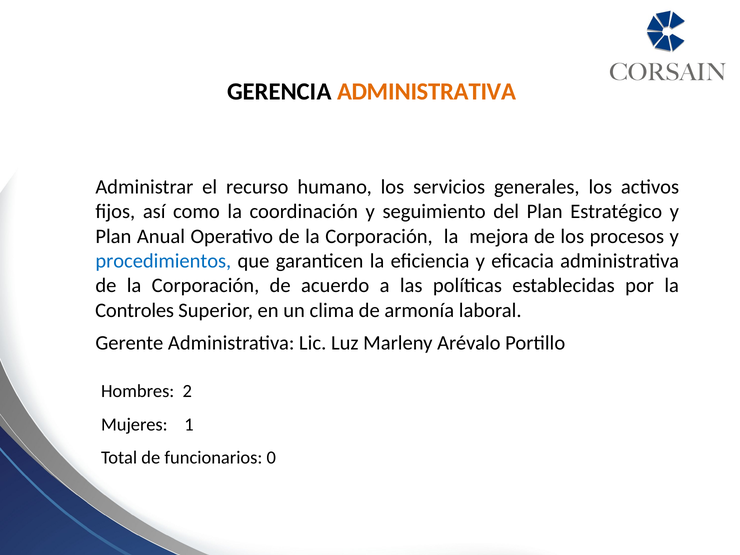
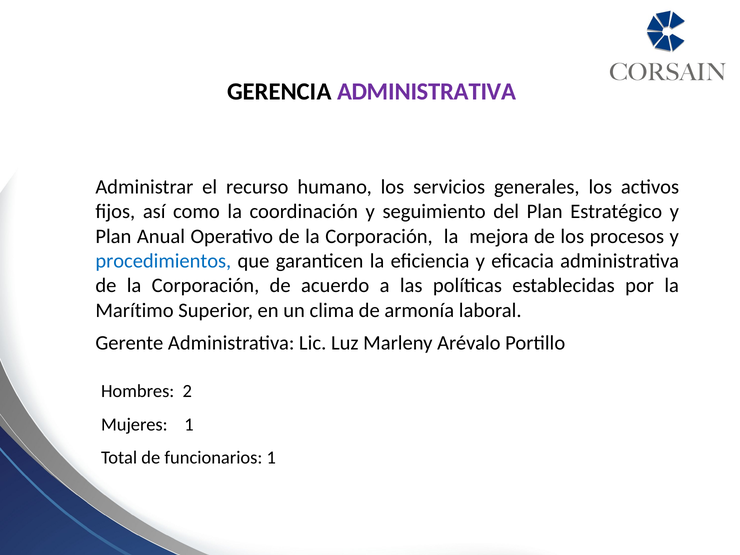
ADMINISTRATIVA at (427, 91) colour: orange -> purple
Controles: Controles -> Marítimo
funcionarios 0: 0 -> 1
